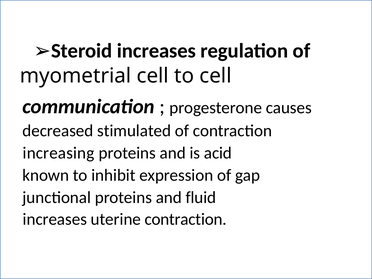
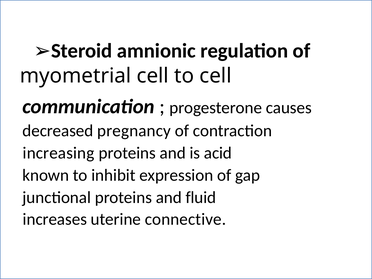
➢Steroid increases: increases -> amnionic
stimulated: stimulated -> pregnancy
uterine contraction: contraction -> connective
